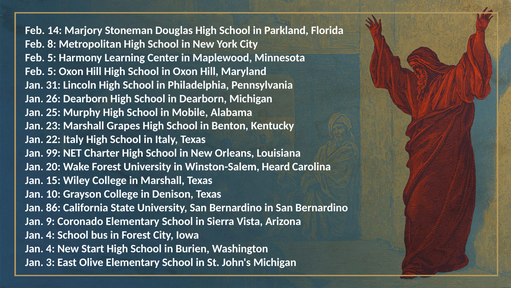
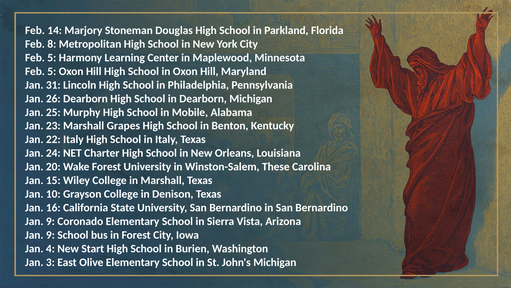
99: 99 -> 24
Heard: Heard -> These
86: 86 -> 16
4 at (50, 235): 4 -> 9
